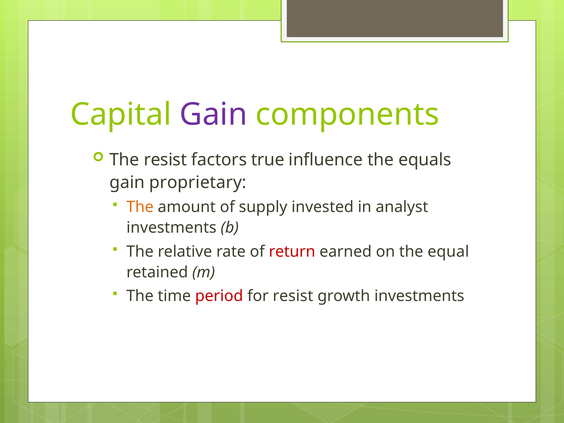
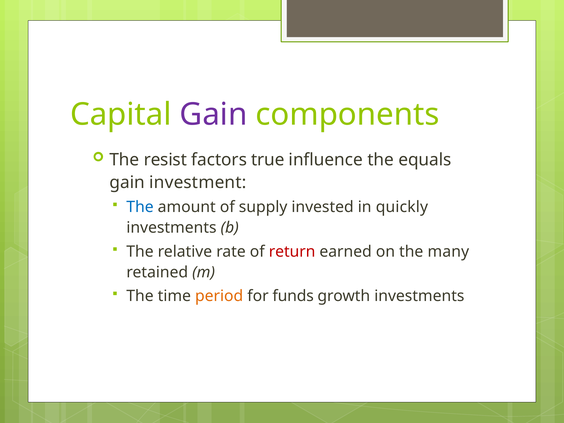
proprietary: proprietary -> investment
The at (140, 207) colour: orange -> blue
analyst: analyst -> quickly
equal: equal -> many
period colour: red -> orange
for resist: resist -> funds
